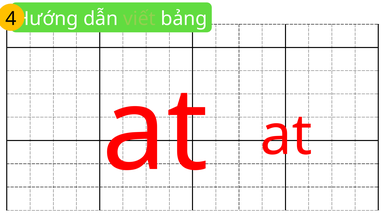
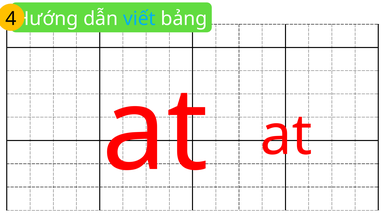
viết colour: light green -> light blue
